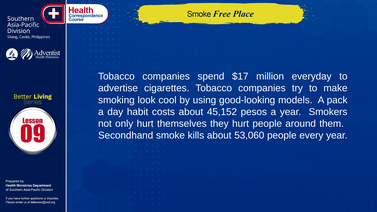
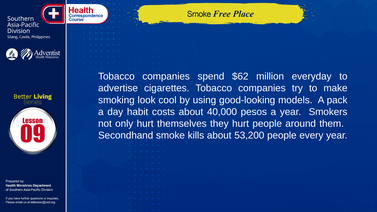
$17: $17 -> $62
45,152: 45,152 -> 40,000
53,060: 53,060 -> 53,200
